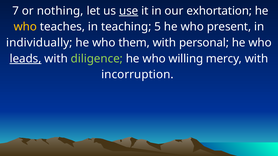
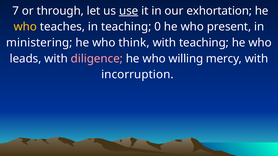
nothing: nothing -> through
5: 5 -> 0
individually: individually -> ministering
them: them -> think
with personal: personal -> teaching
leads underline: present -> none
diligence colour: light green -> pink
